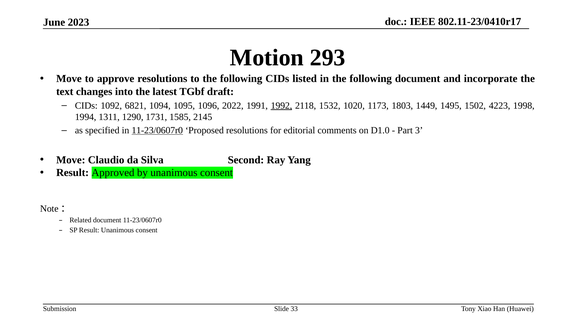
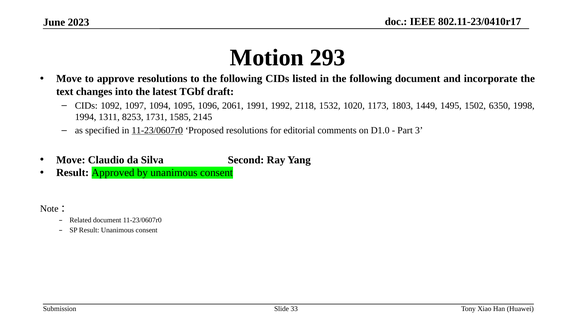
6821: 6821 -> 1097
2022: 2022 -> 2061
1992 underline: present -> none
4223: 4223 -> 6350
1290: 1290 -> 8253
